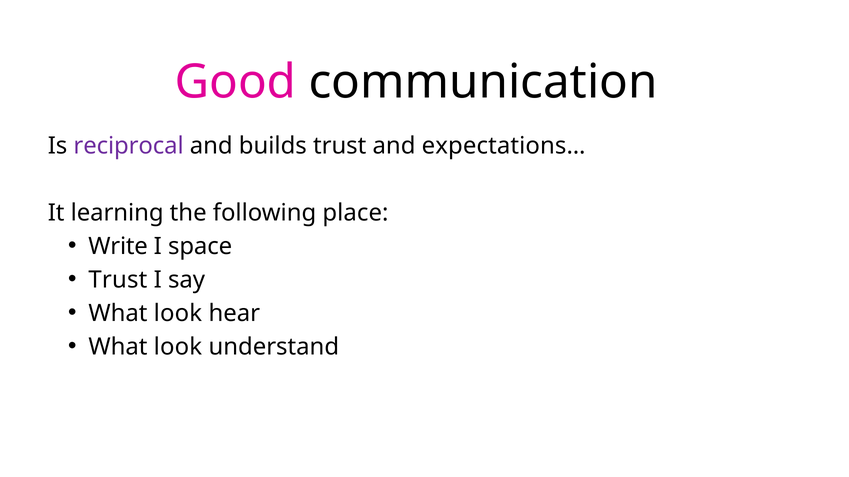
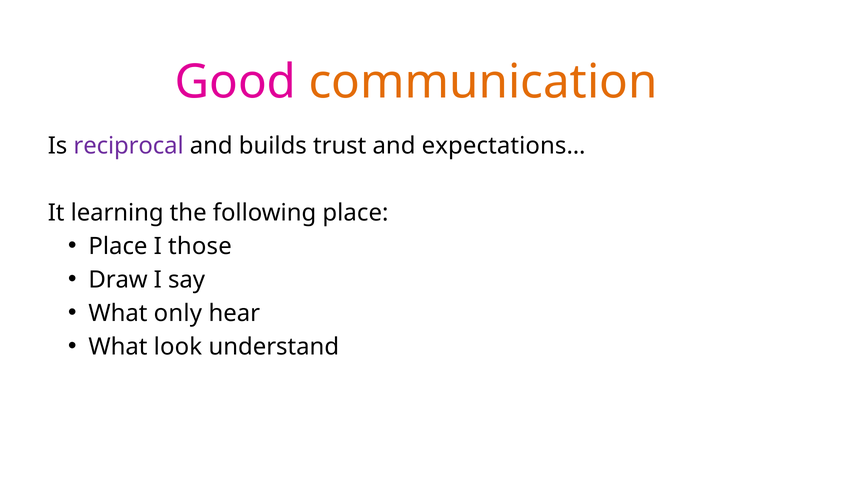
communication colour: black -> orange
Write at (118, 247): Write -> Place
space: space -> those
Trust at (118, 280): Trust -> Draw
look at (178, 314): look -> only
